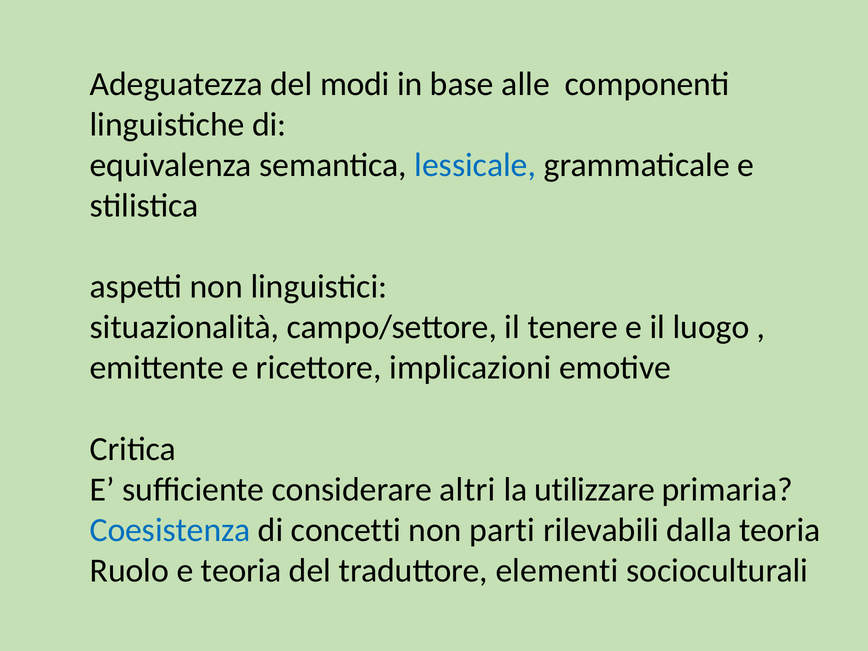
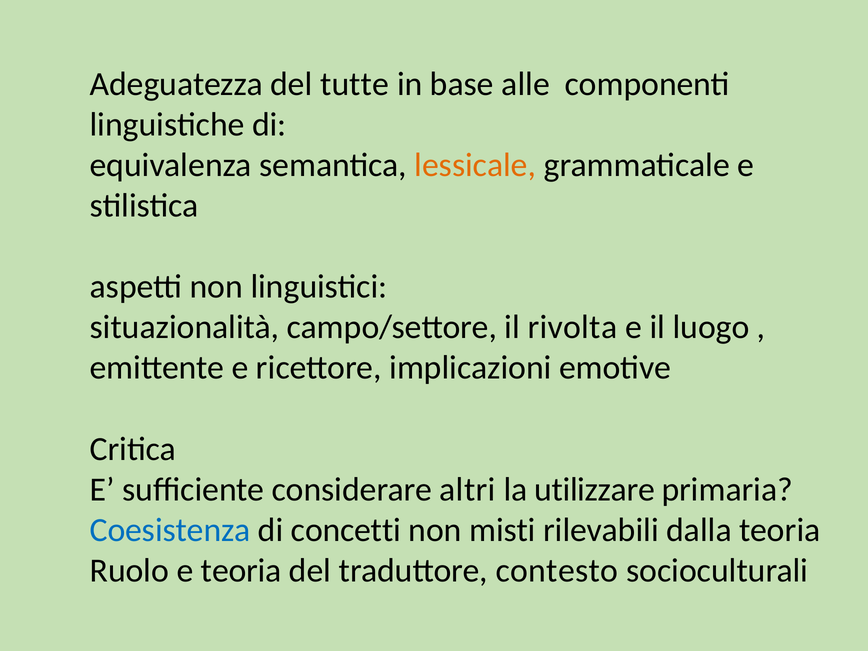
modi: modi -> tutte
lessicale colour: blue -> orange
tenere: tenere -> rivolta
parti: parti -> misti
elementi: elementi -> contesto
